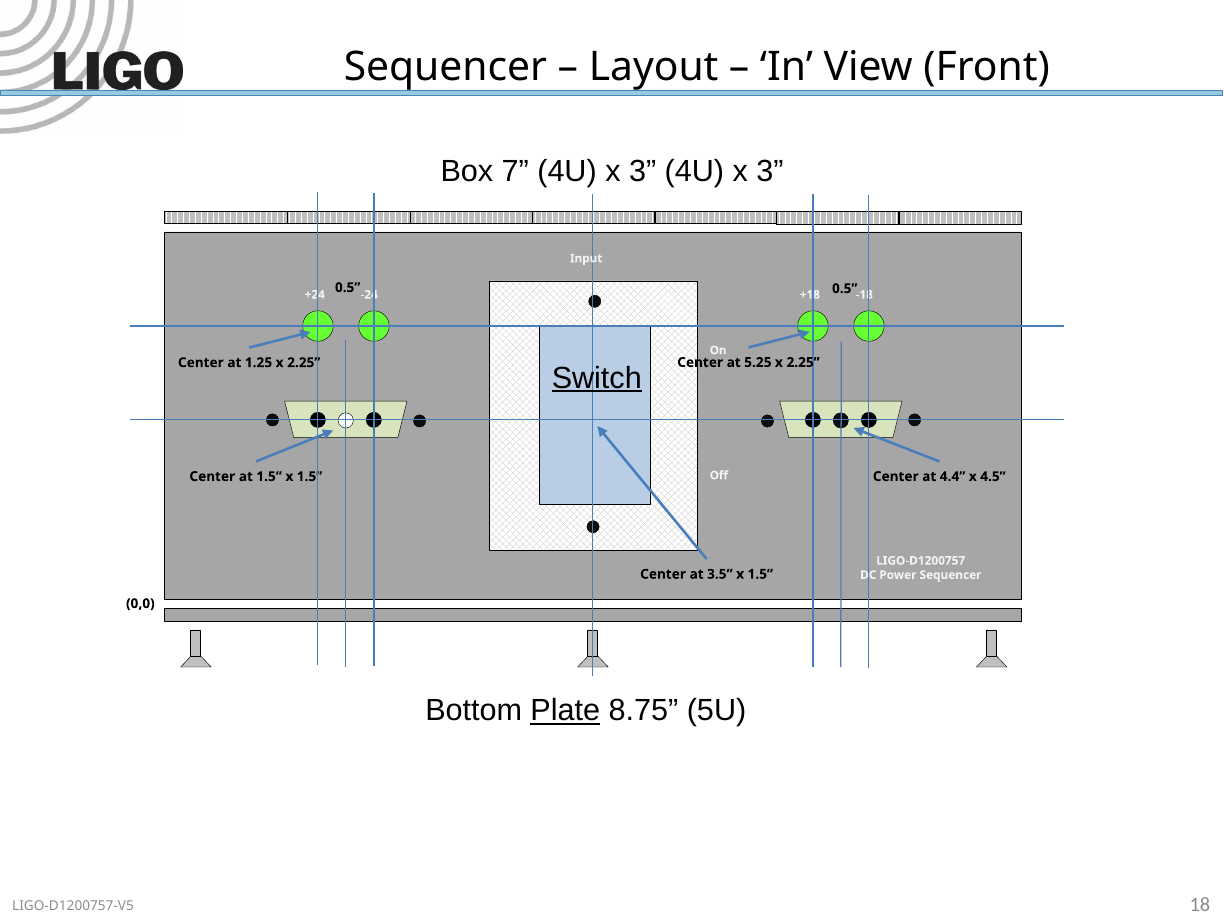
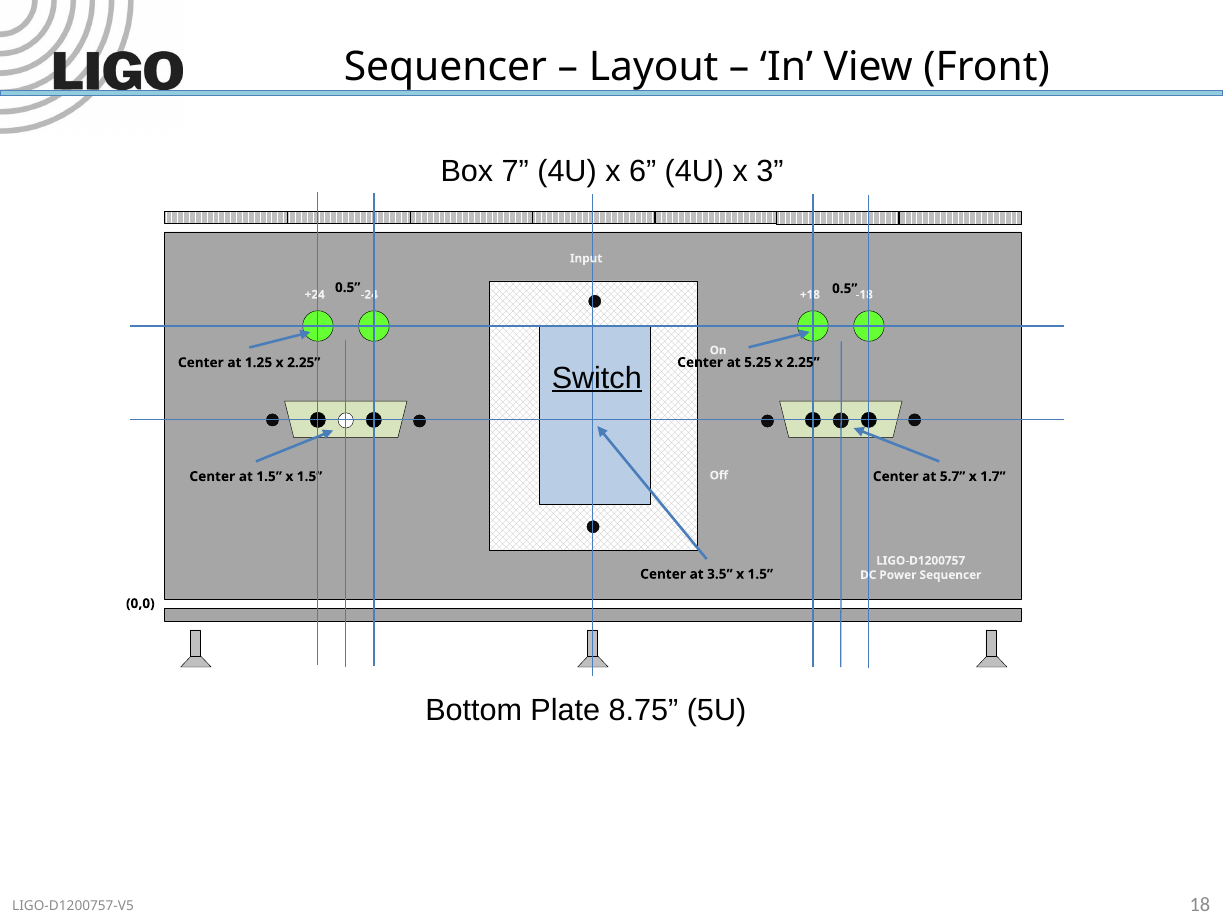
7 4U x 3: 3 -> 6
4.4: 4.4 -> 5.7
4.5: 4.5 -> 1.7
Plate underline: present -> none
